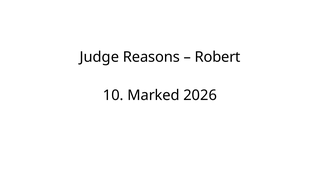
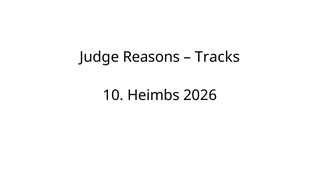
Robert: Robert -> Tracks
Marked: Marked -> Heimbs
